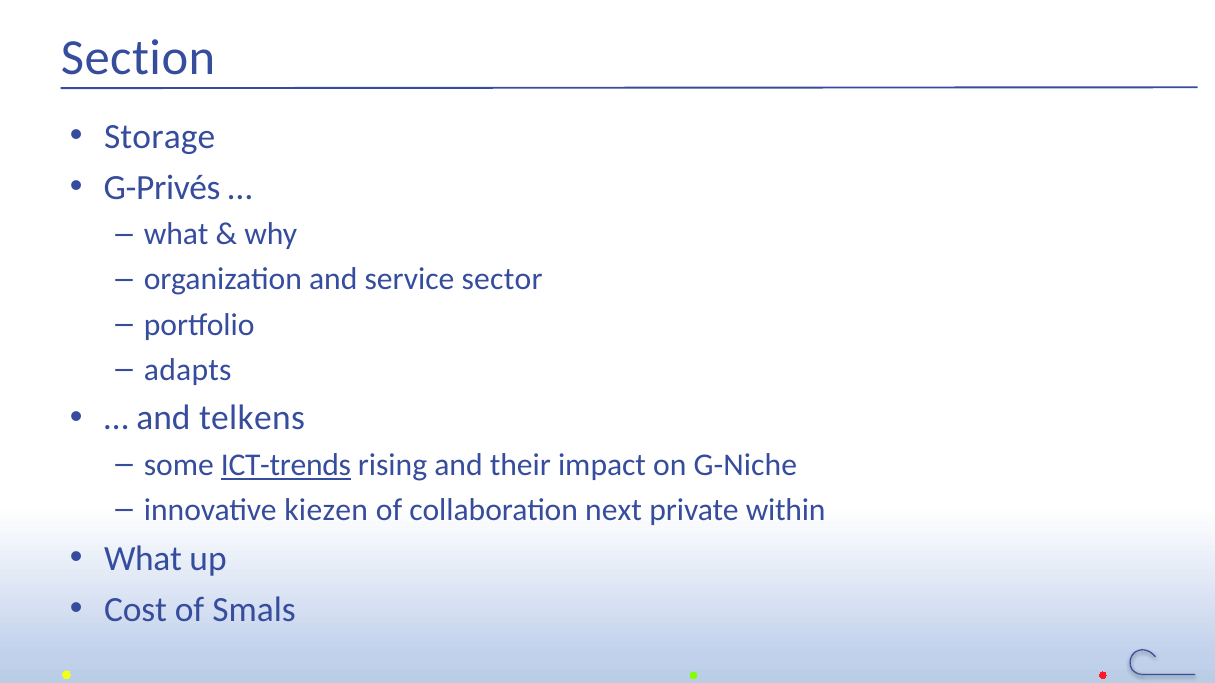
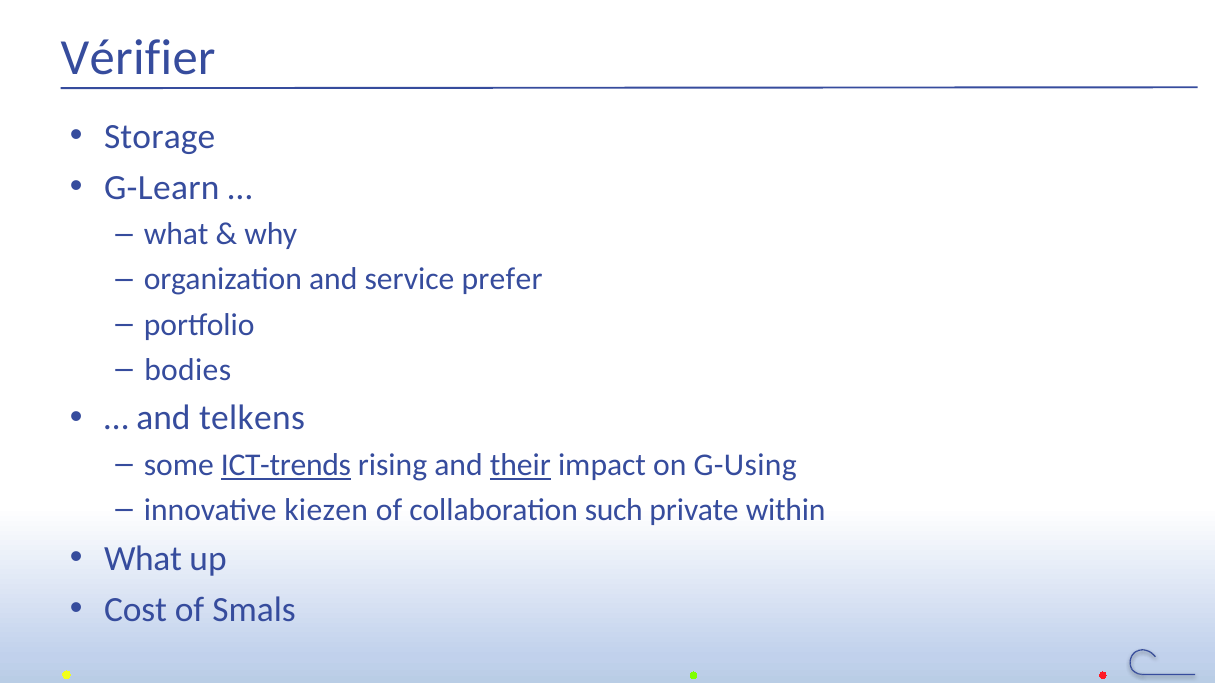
Section: Section -> Vérifier
G-Privés: G-Privés -> G-Learn
sector: sector -> prefer
adapts: adapts -> bodies
their underline: none -> present
G-Niche: G-Niche -> G-Using
next: next -> such
